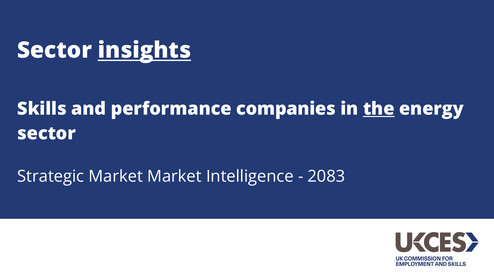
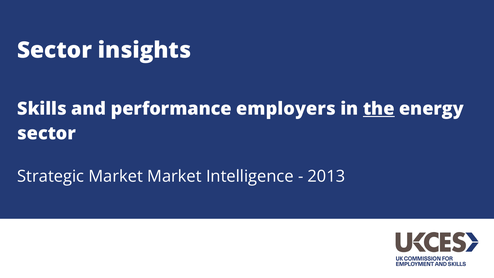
insights underline: present -> none
companies: companies -> employers
2083: 2083 -> 2013
